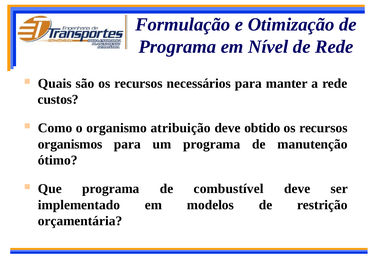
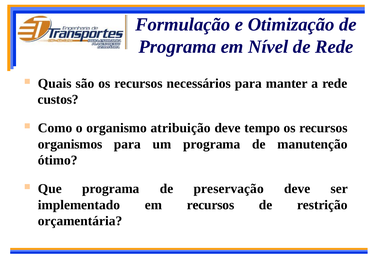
obtido: obtido -> tempo
combustível: combustível -> preservação
em modelos: modelos -> recursos
